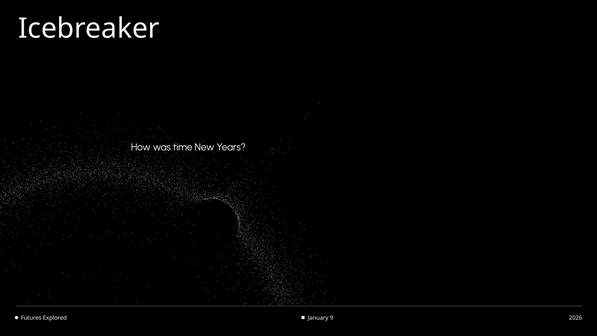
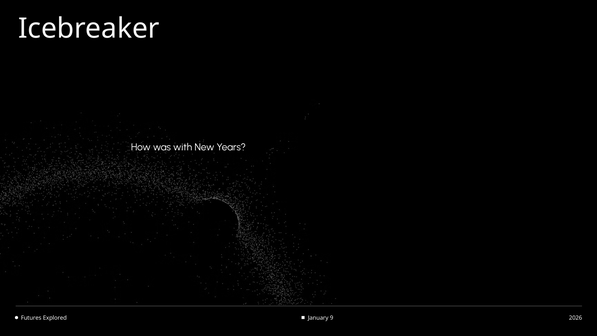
time: time -> with
